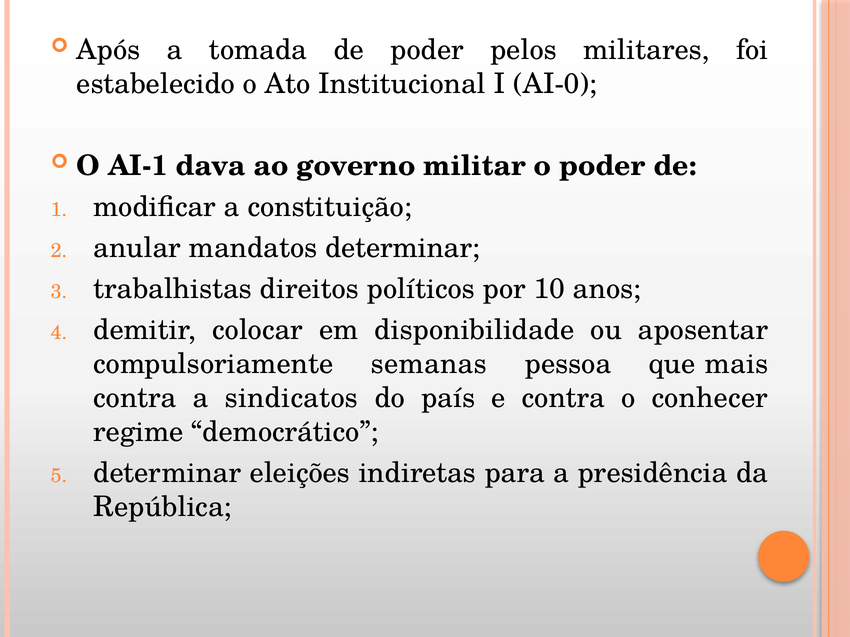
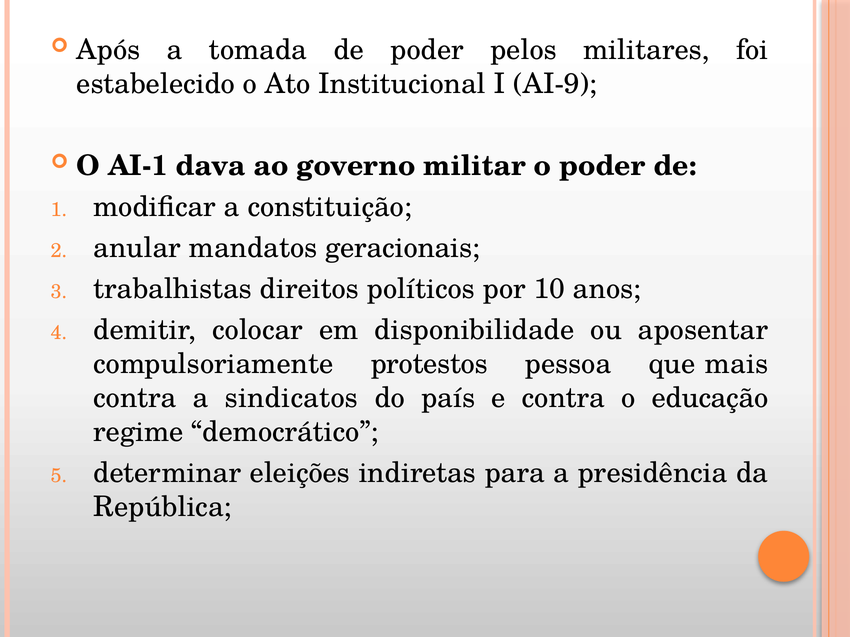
AI-0: AI-0 -> AI-9
mandatos determinar: determinar -> geracionais
semanas: semanas -> protestos
conhecer: conhecer -> educação
